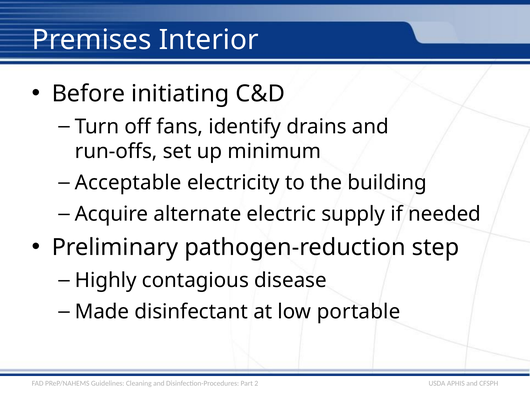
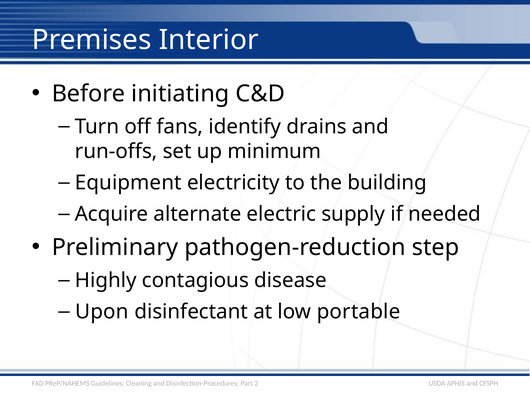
Acceptable: Acceptable -> Equipment
Made: Made -> Upon
